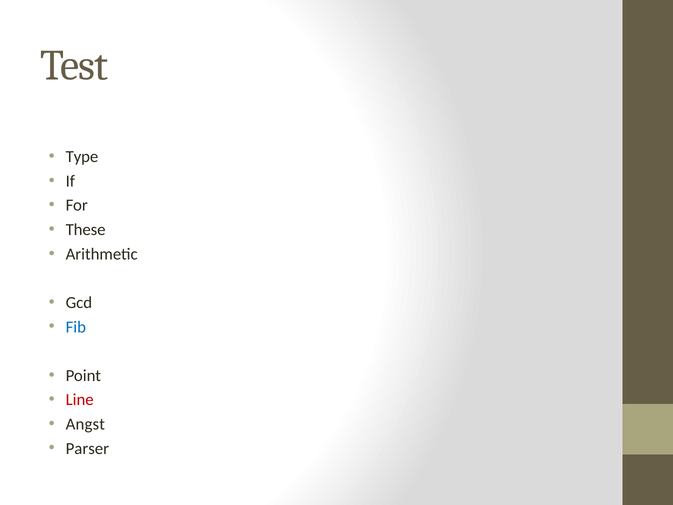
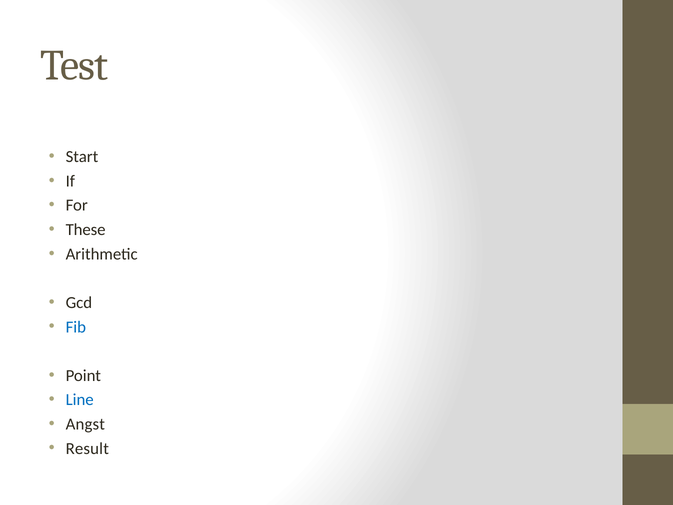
Type: Type -> Start
Line colour: red -> blue
Parser: Parser -> Result
